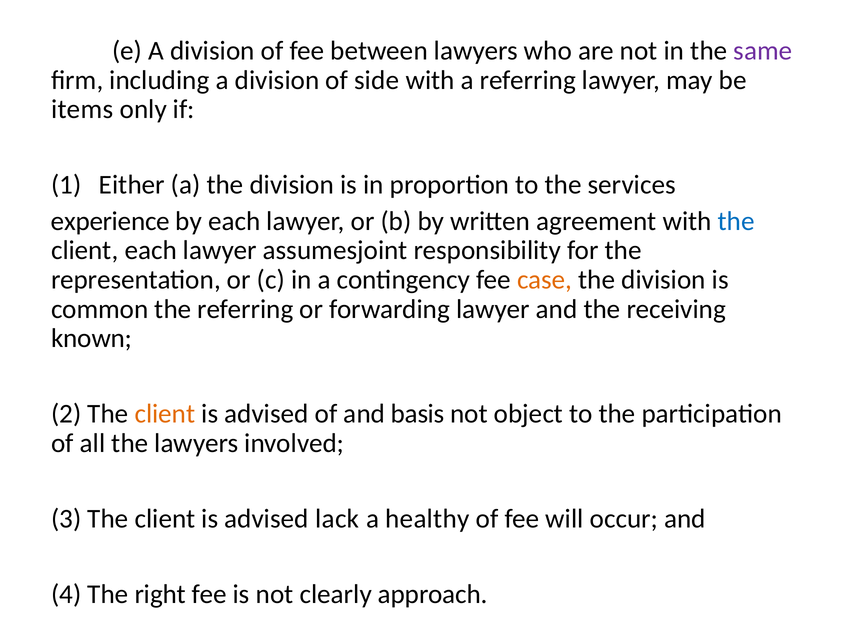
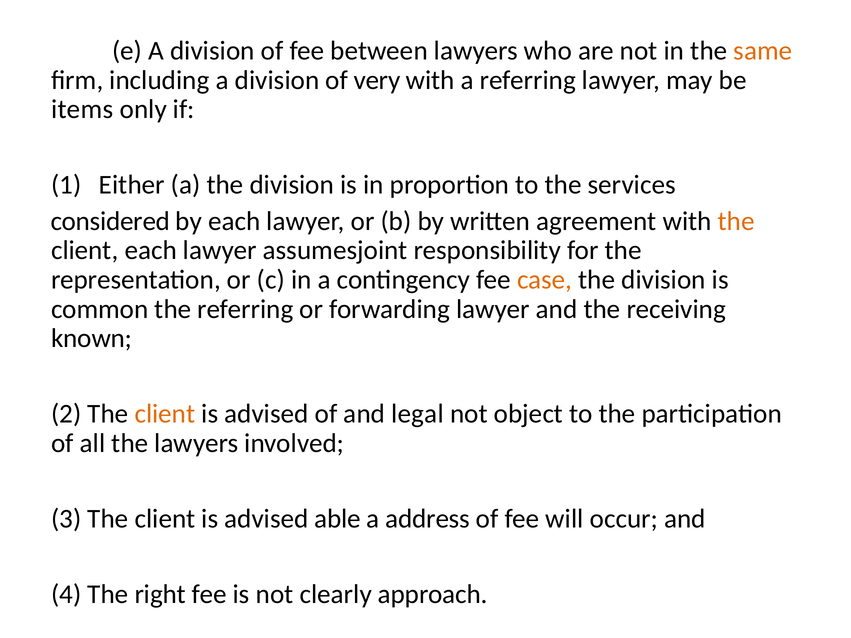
same colour: purple -> orange
side: side -> very
experience: experience -> considered
the at (736, 221) colour: blue -> orange
basis: basis -> legal
lack: lack -> able
healthy: healthy -> address
